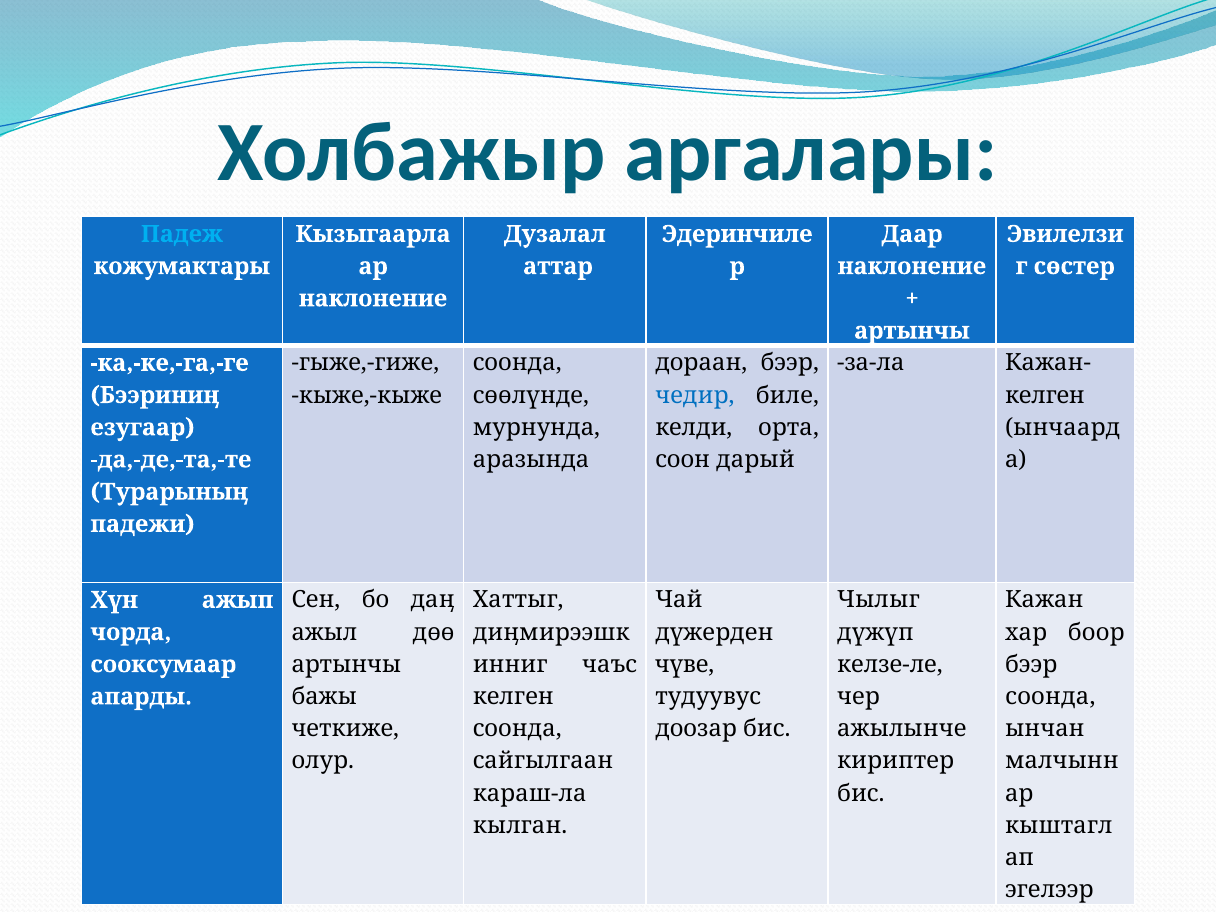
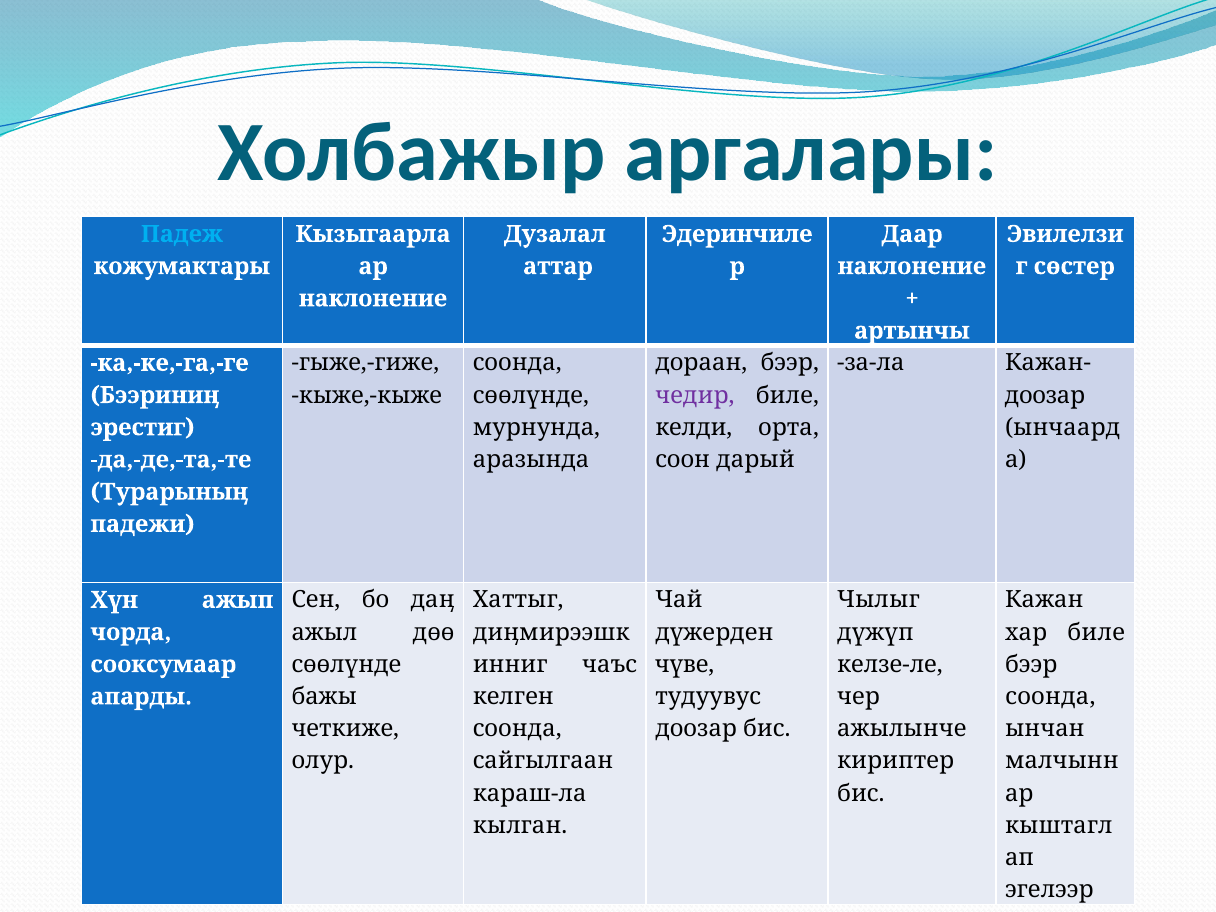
чедир colour: blue -> purple
келген at (1045, 395): келген -> доозар
езугаар: езугаар -> эрестиг
хар боор: боор -> биле
артынчы at (346, 664): артынчы -> сөөлүнде
